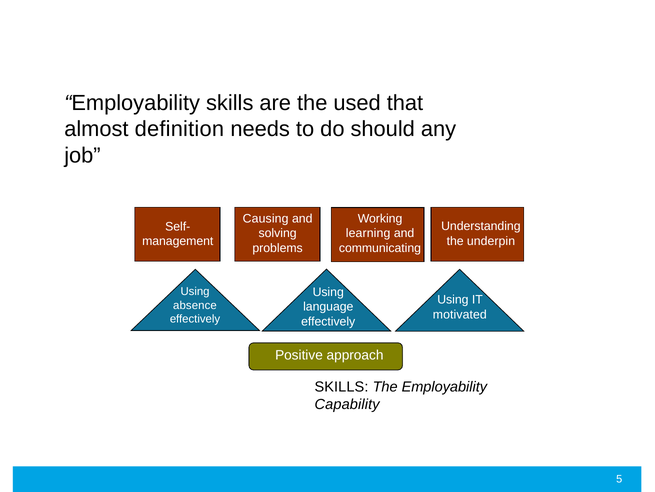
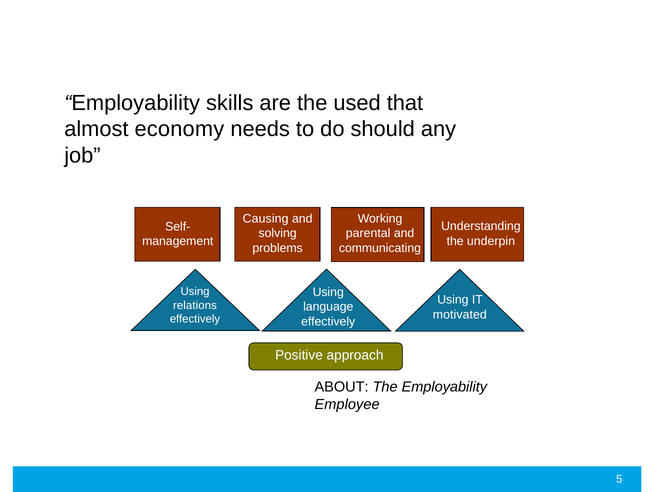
definition: definition -> economy
learning: learning -> parental
absence: absence -> relations
SKILLS at (341, 386): SKILLS -> ABOUT
Capability: Capability -> Employee
